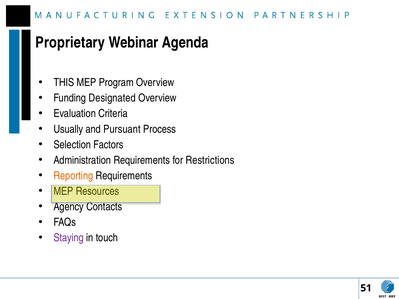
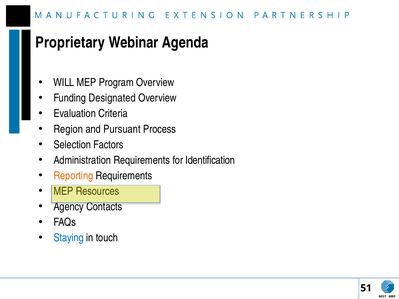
THIS: THIS -> WILL
Usually: Usually -> Region
Restrictions: Restrictions -> Identification
Staying colour: purple -> blue
